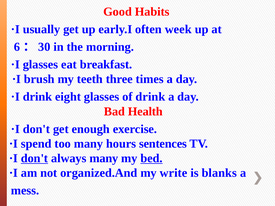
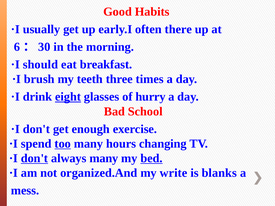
week: week -> there
·I glasses: glasses -> should
eight underline: none -> present
of drink: drink -> hurry
Health: Health -> School
too underline: none -> present
sentences: sentences -> changing
